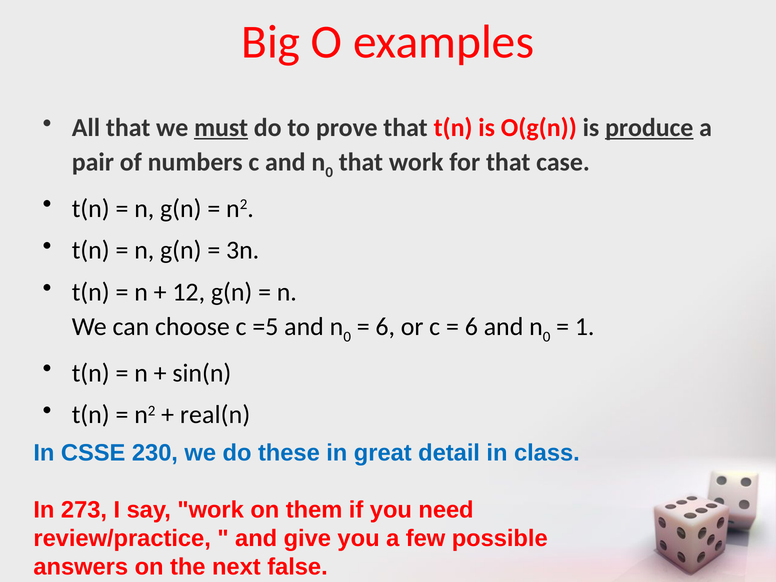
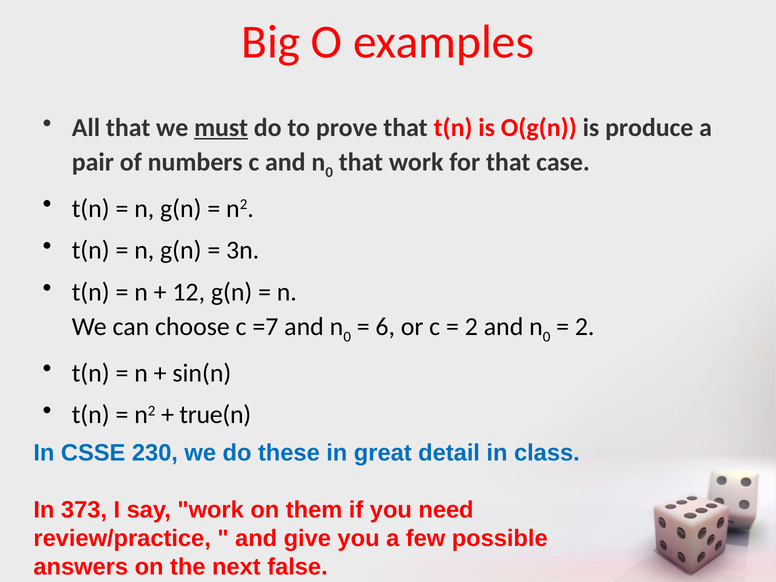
produce underline: present -> none
=5: =5 -> =7
6 at (471, 327): 6 -> 2
1 at (585, 327): 1 -> 2
real(n: real(n -> true(n
273: 273 -> 373
